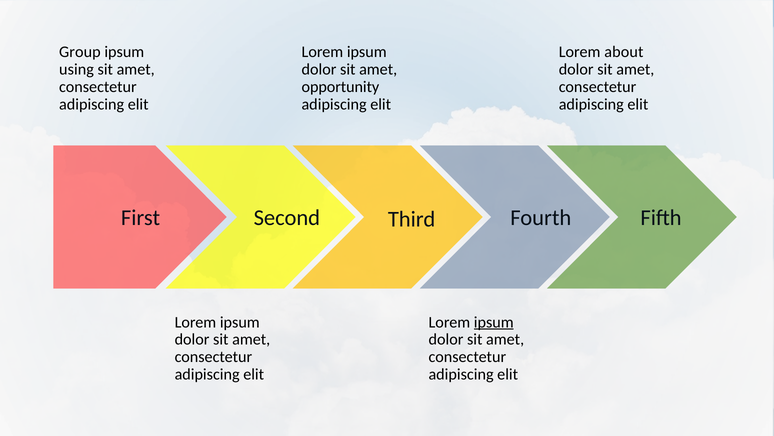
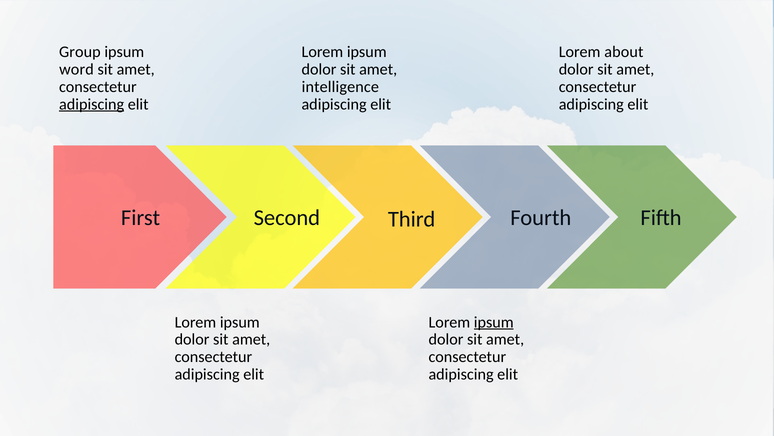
using: using -> word
opportunity: opportunity -> intelligence
adipiscing at (92, 104) underline: none -> present
